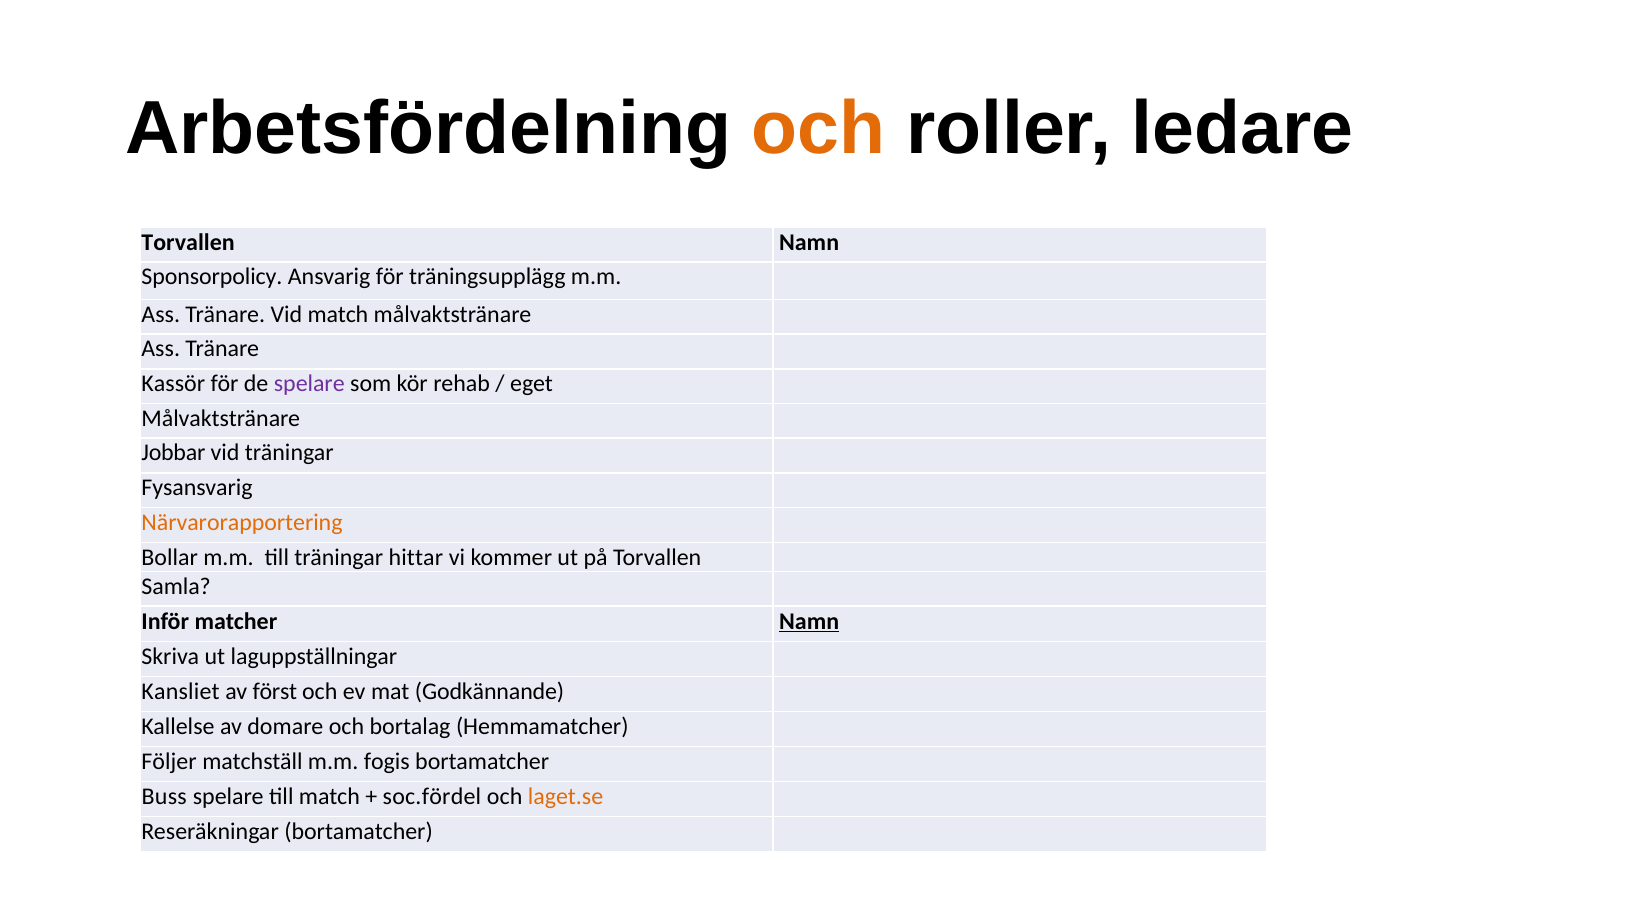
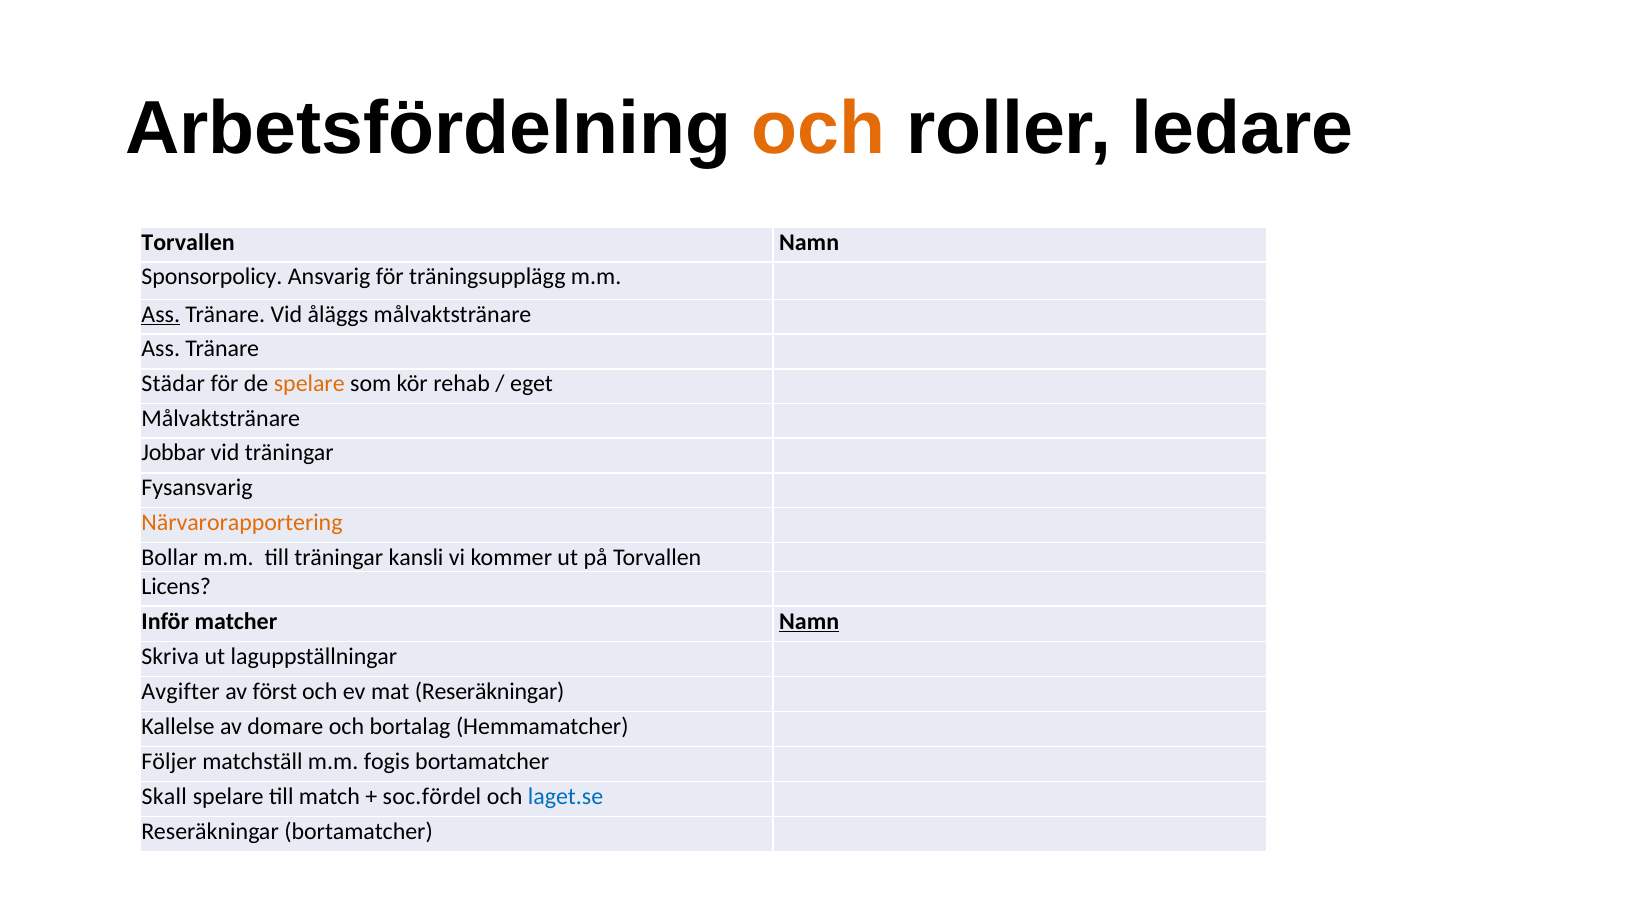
Ass at (161, 315) underline: none -> present
Vid match: match -> åläggs
Kassör: Kassör -> Städar
spelare at (309, 384) colour: purple -> orange
hittar: hittar -> kansli
Samla: Samla -> Licens
Kansliet: Kansliet -> Avgifter
mat Godkännande: Godkännande -> Reseräkningar
Buss: Buss -> Skall
laget.se colour: orange -> blue
